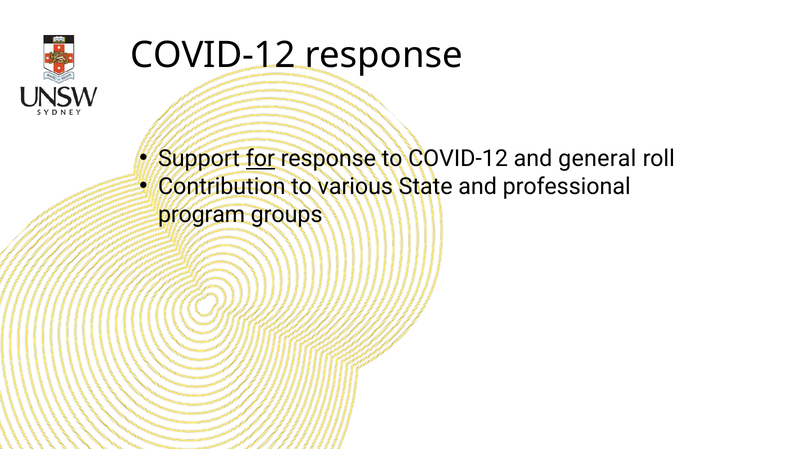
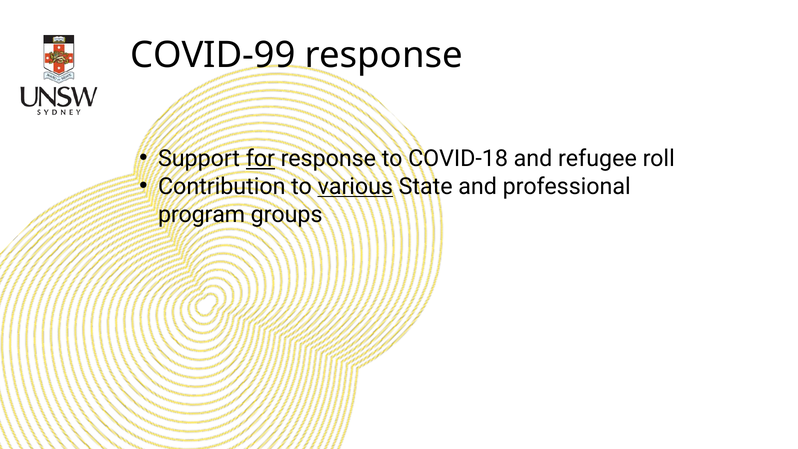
COVID-12 at (213, 55): COVID-12 -> COVID-99
to COVID-12: COVID-12 -> COVID-18
general: general -> refugee
various underline: none -> present
